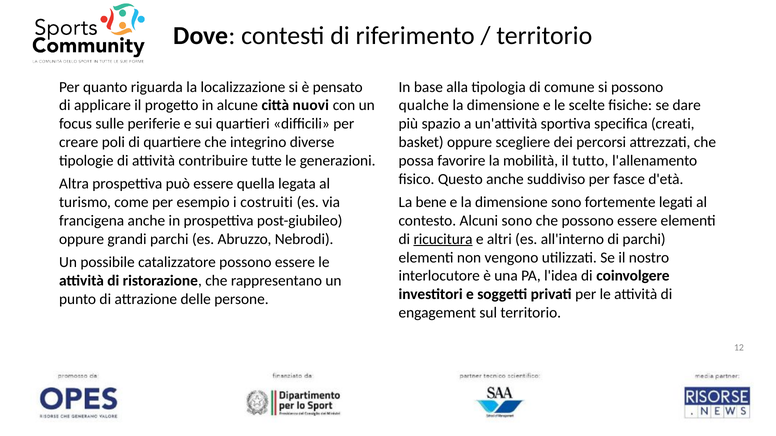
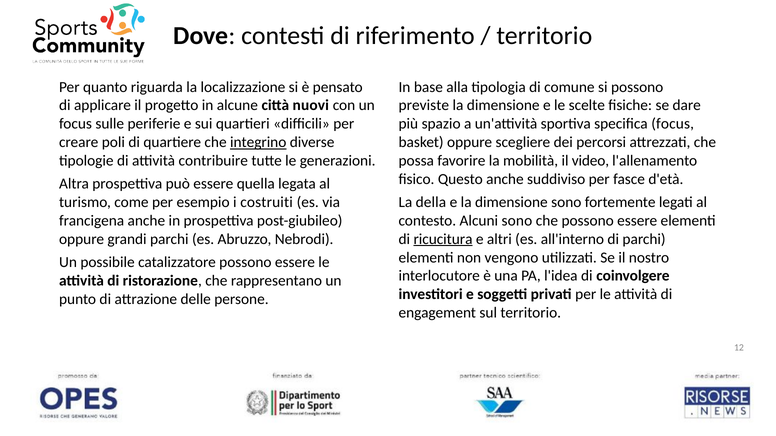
qualche: qualche -> previste
specifica creati: creati -> focus
integrino underline: none -> present
tutto: tutto -> video
bene: bene -> della
